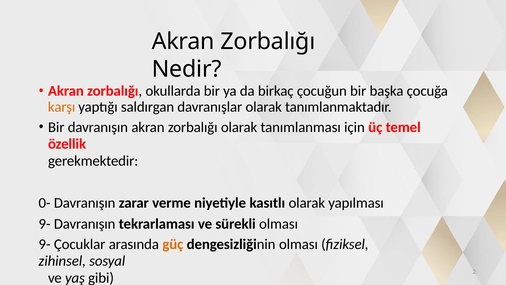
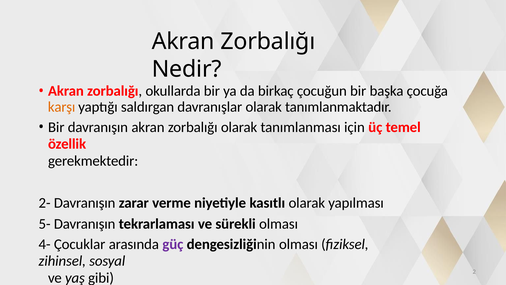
0-: 0- -> 2-
9- at (45, 224): 9- -> 5-
9- at (45, 244): 9- -> 4-
güç colour: orange -> purple
